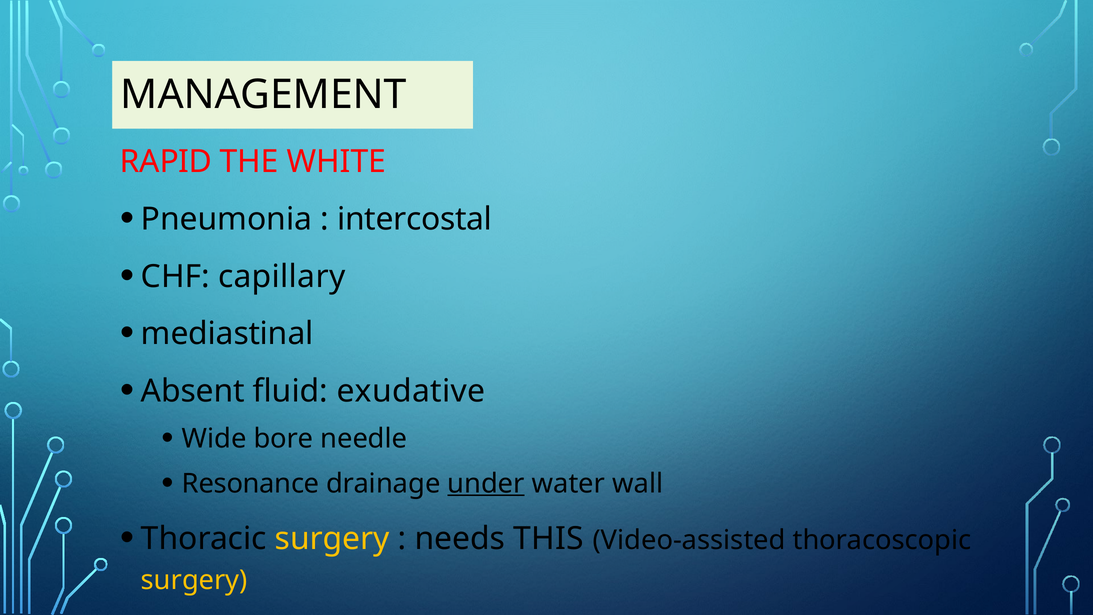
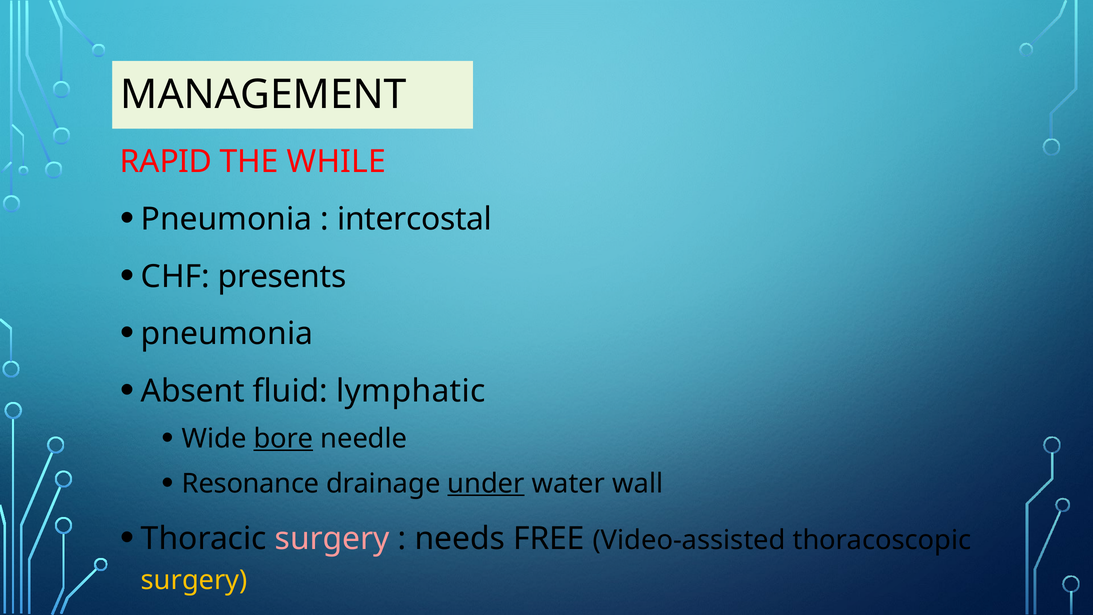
WHITE: WHITE -> WHILE
capillary: capillary -> presents
mediastinal at (227, 334): mediastinal -> pneumonia
exudative: exudative -> lymphatic
bore underline: none -> present
surgery at (332, 538) colour: yellow -> pink
THIS: THIS -> FREE
